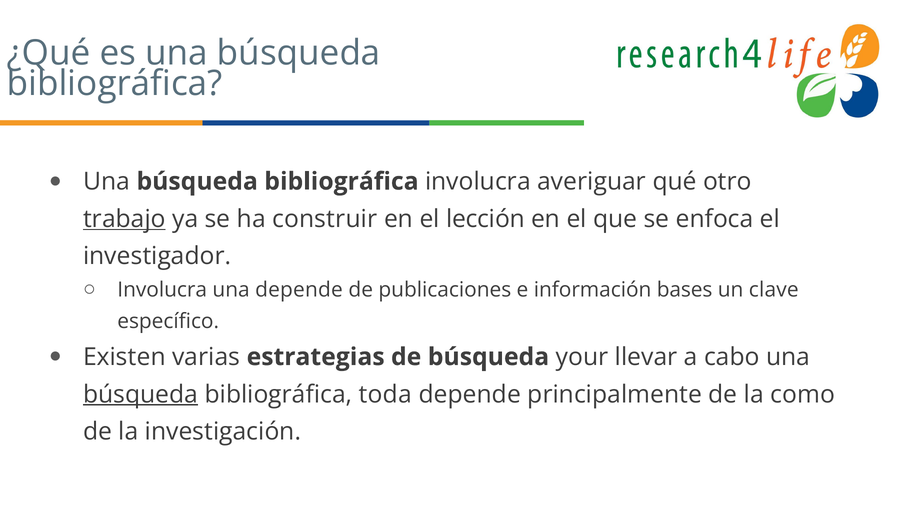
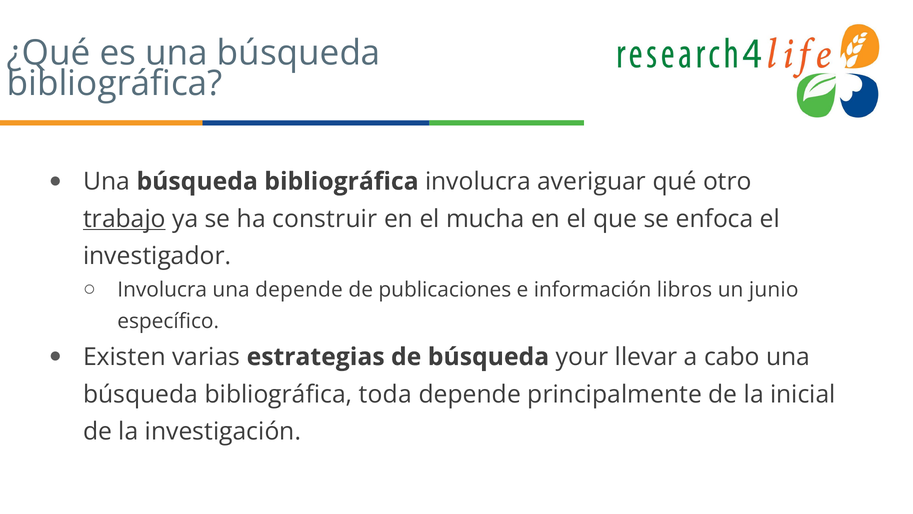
lección: lección -> mucha
bases: bases -> libros
clave: clave -> junio
búsqueda at (141, 394) underline: present -> none
como: como -> inicial
